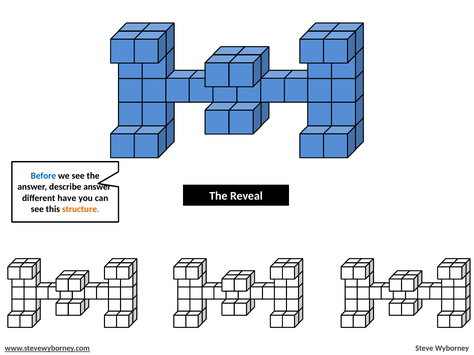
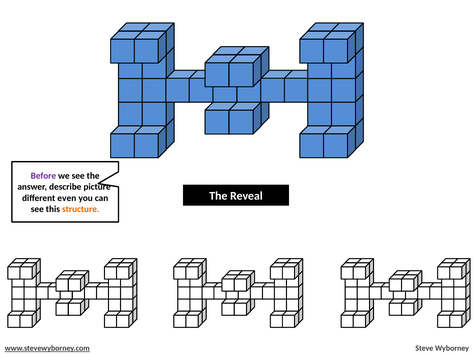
Before colour: blue -> purple
describe answer: answer -> picture
have: have -> even
